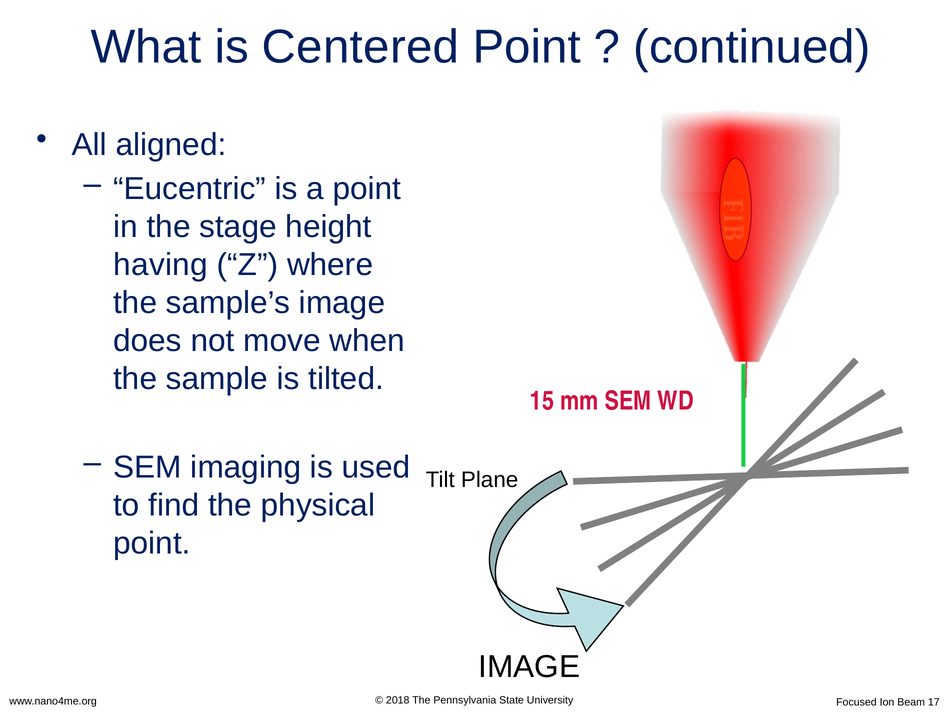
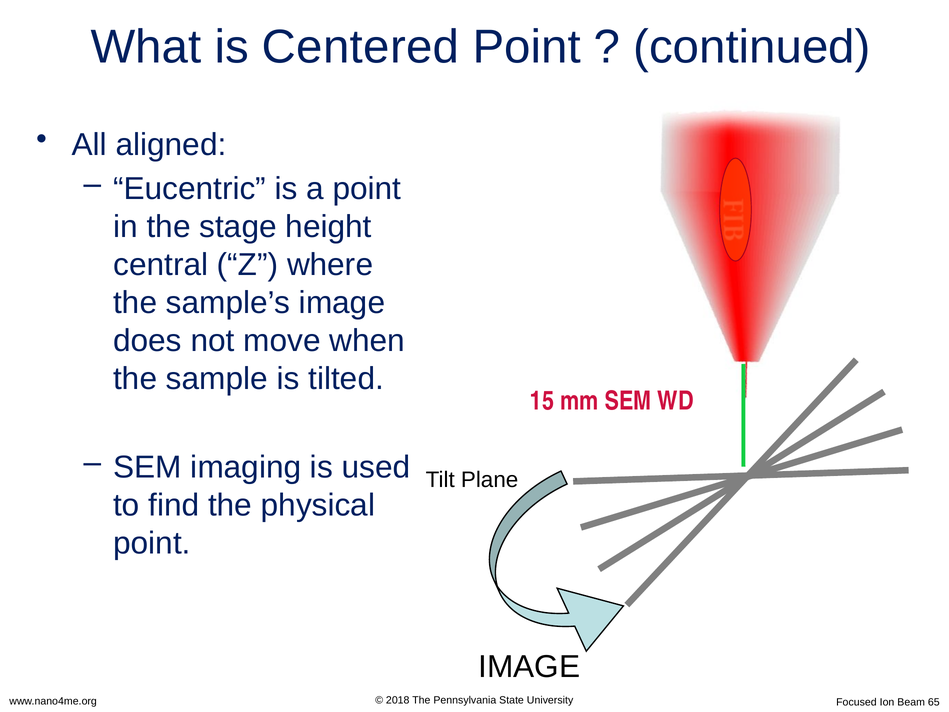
having: having -> central
17: 17 -> 65
